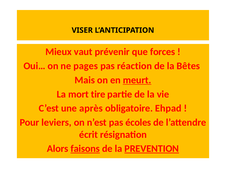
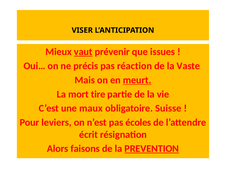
vaut underline: none -> present
forces: forces -> issues
pages: pages -> précis
Bêtes: Bêtes -> Vaste
après: après -> maux
Ehpad: Ehpad -> Suisse
faisons underline: present -> none
